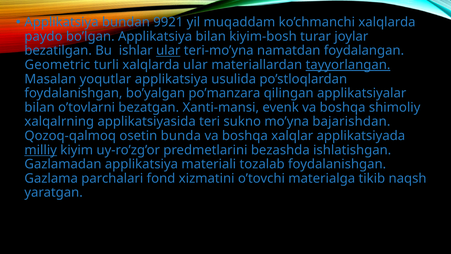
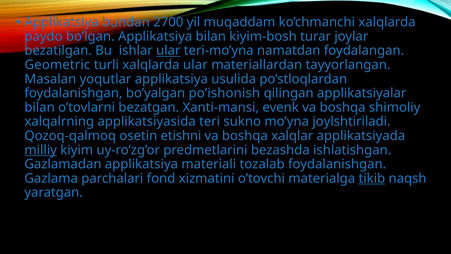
9921: 9921 -> 2700
tayyorlangan underline: present -> none
po’manzara: po’manzara -> po’ishonish
bajarishdan: bajarishdan -> joylshtiriladi
bunda: bunda -> etishni
tikib underline: none -> present
